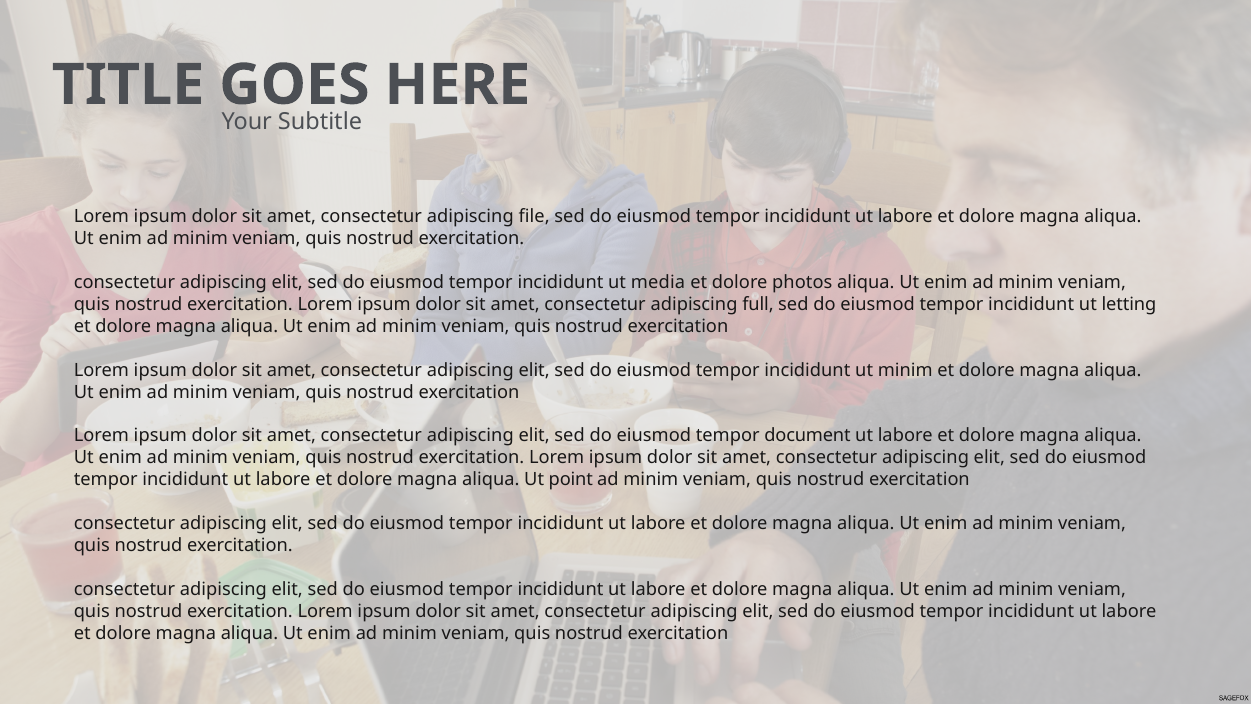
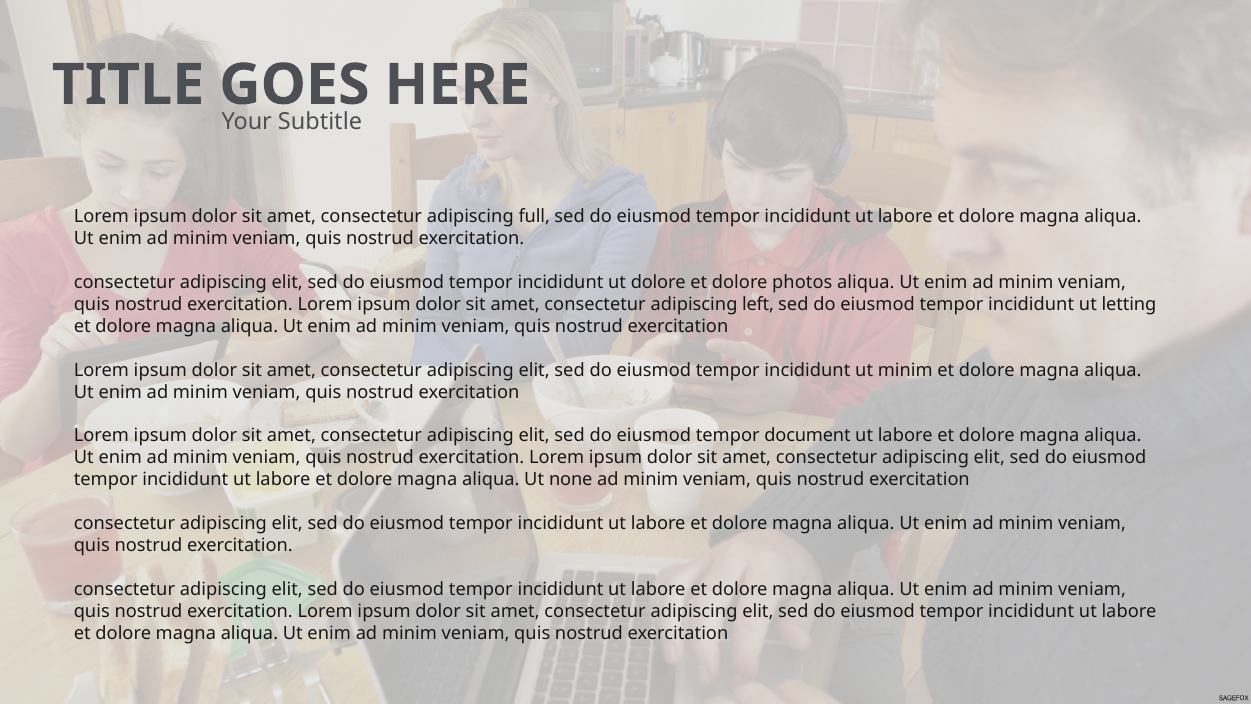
file: file -> full
ut media: media -> dolore
full: full -> left
point: point -> none
